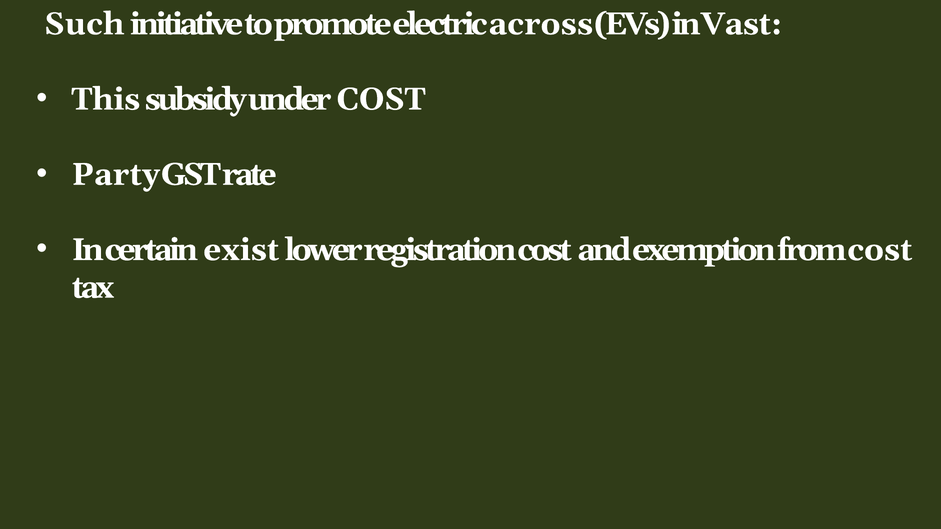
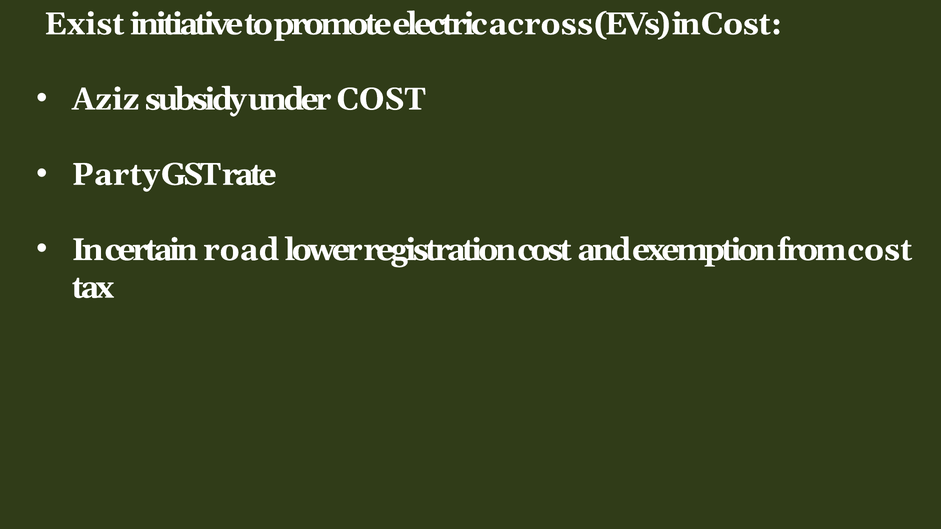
Such: Such -> Exist
in Vast: Vast -> Cost
This: This -> Aziz
exist: exist -> road
